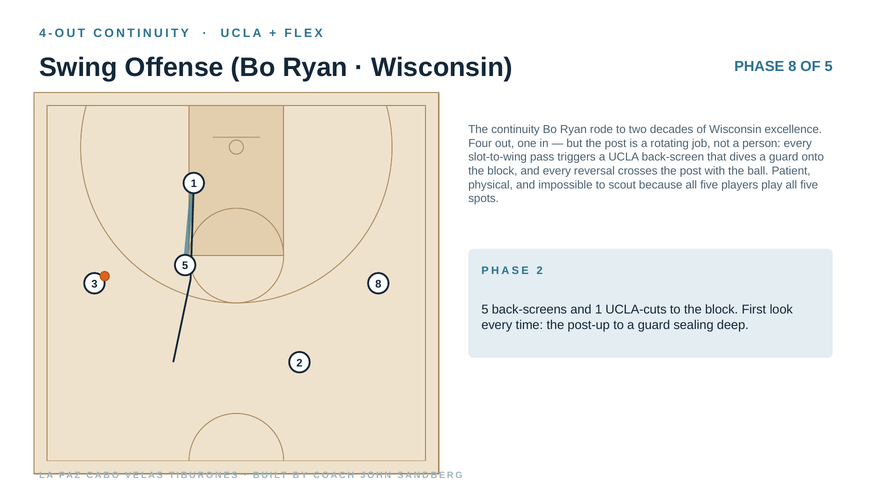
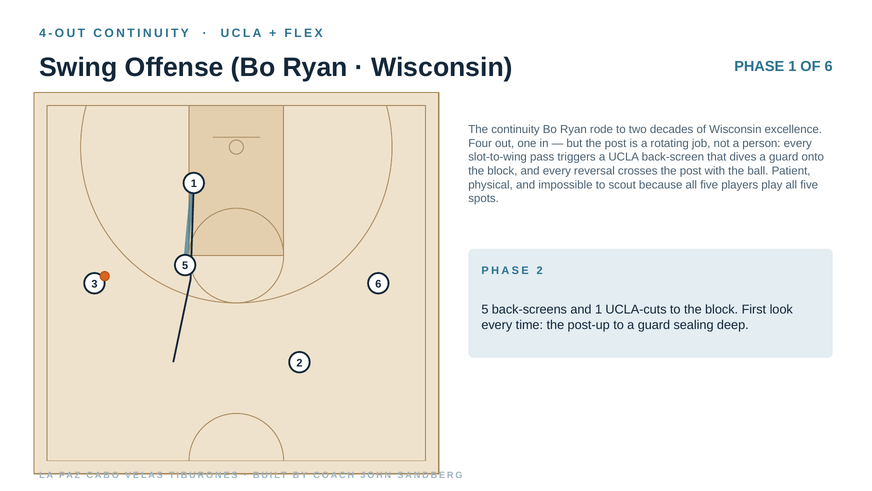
PHASE 8: 8 -> 1
OF 5: 5 -> 6
3 8: 8 -> 6
